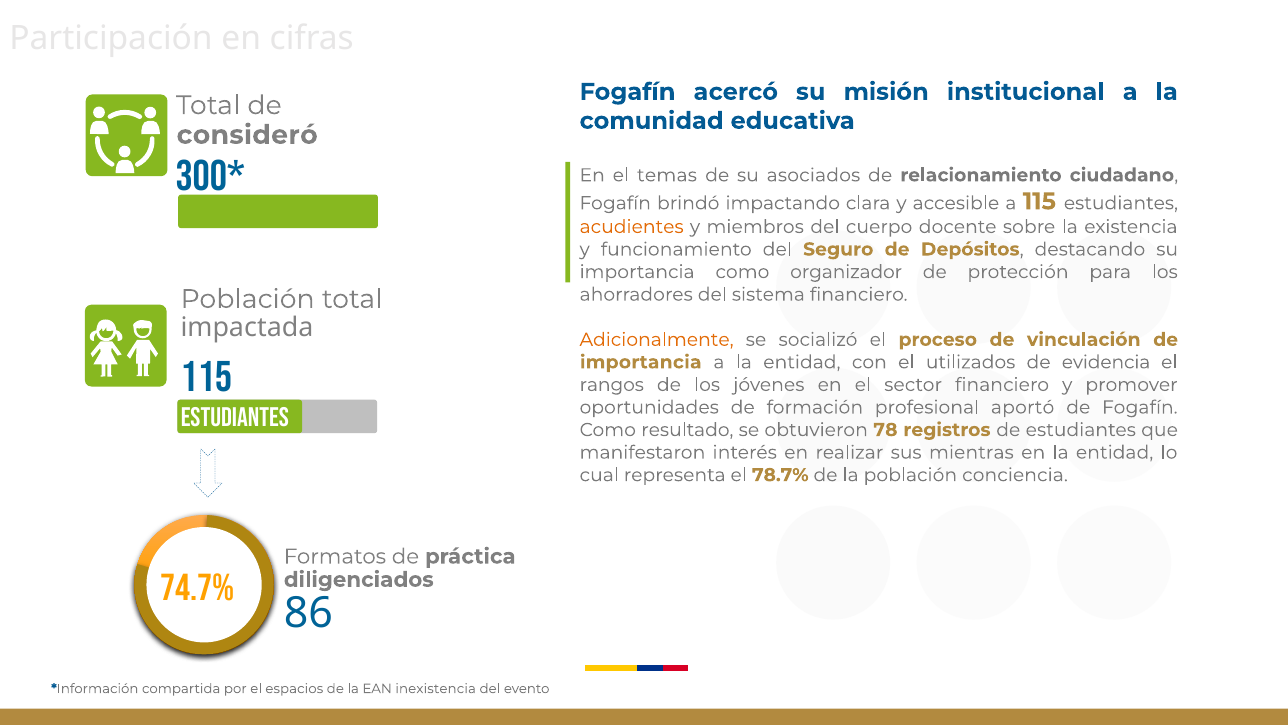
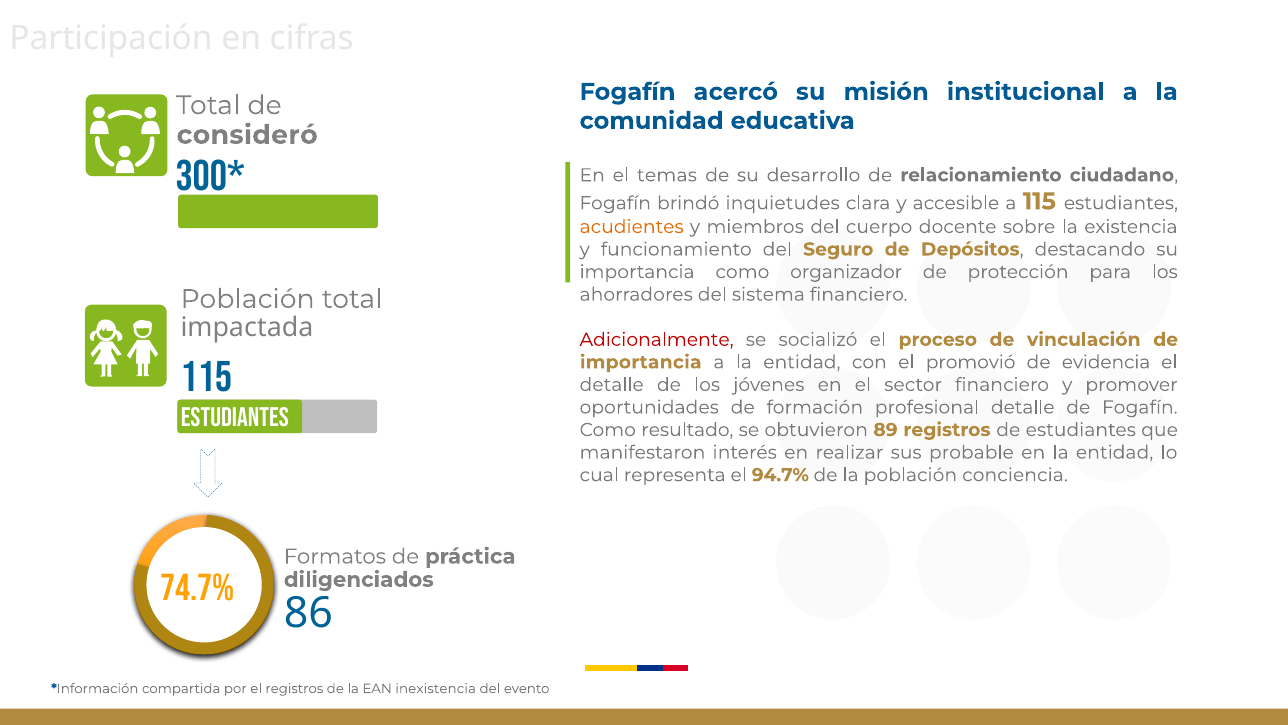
asociados: asociados -> desarrollo
impactando: impactando -> inquietudes
Adicionalmente colour: orange -> red
utilizados: utilizados -> promovió
rangos at (612, 384): rangos -> detalle
profesional aportó: aportó -> detalle
78: 78 -> 89
mientras: mientras -> probable
78.7%: 78.7% -> 94.7%
el espacios: espacios -> registros
